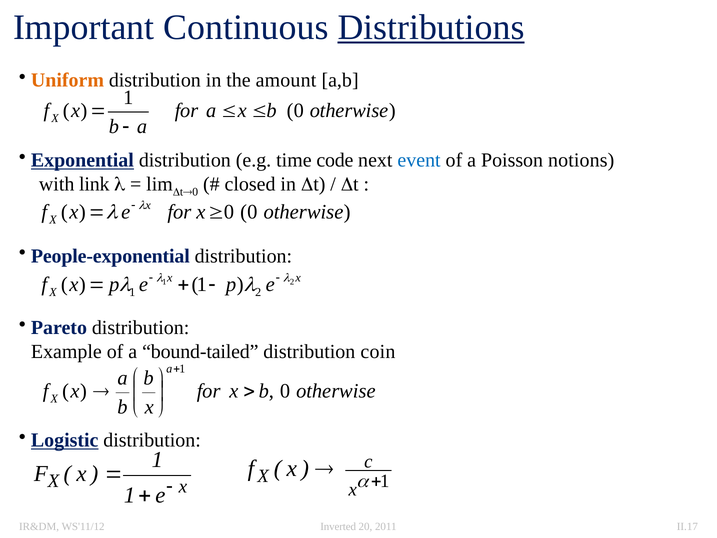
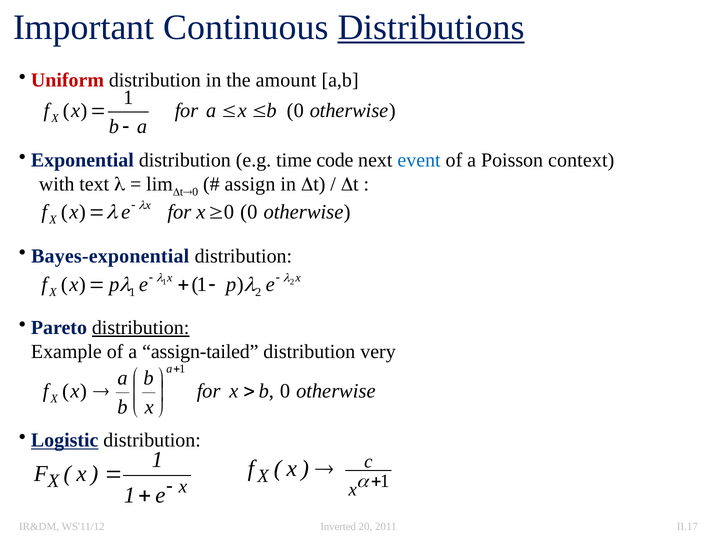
Uniform colour: orange -> red
Exponential underline: present -> none
notions: notions -> context
link: link -> text
closed: closed -> assign
People-exponential: People-exponential -> Bayes-exponential
distribution at (141, 328) underline: none -> present
bound-tailed: bound-tailed -> assign-tailed
coin: coin -> very
